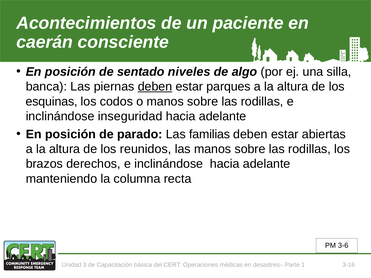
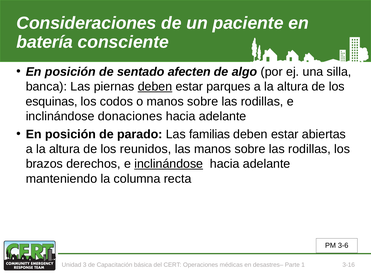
Acontecimientos: Acontecimientos -> Consideraciones
caerán: caerán -> batería
niveles: niveles -> afecten
inseguridad: inseguridad -> donaciones
inclinándose at (169, 164) underline: none -> present
